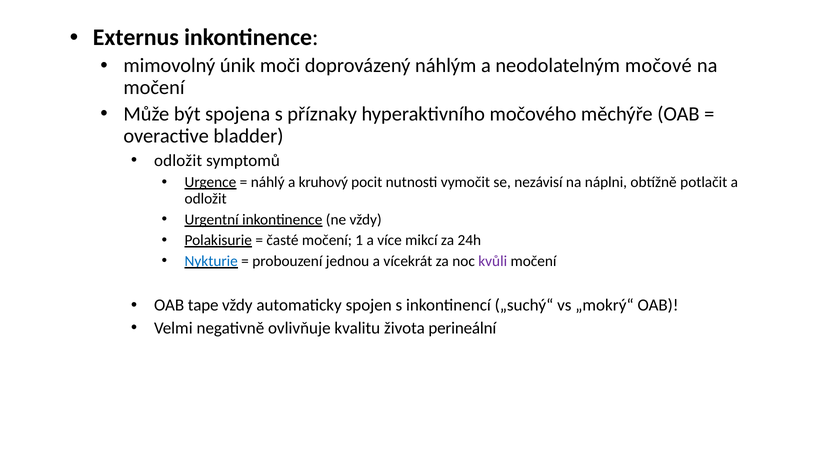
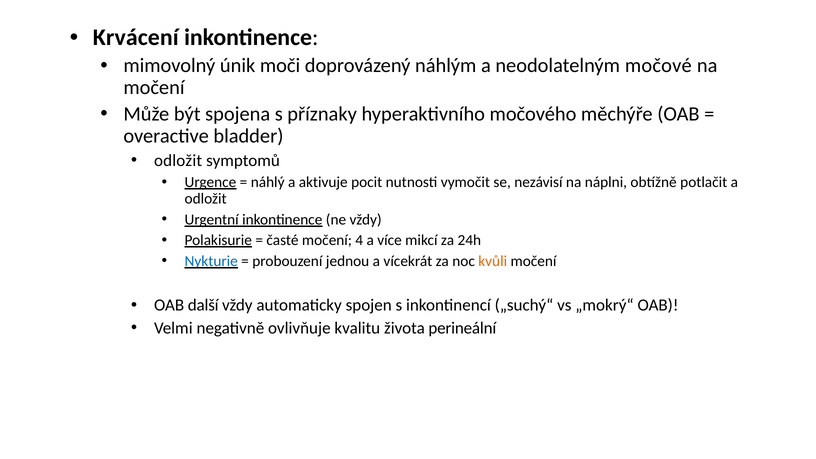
Externus: Externus -> Krvácení
kruhový: kruhový -> aktivuje
1: 1 -> 4
kvůli colour: purple -> orange
tape: tape -> další
